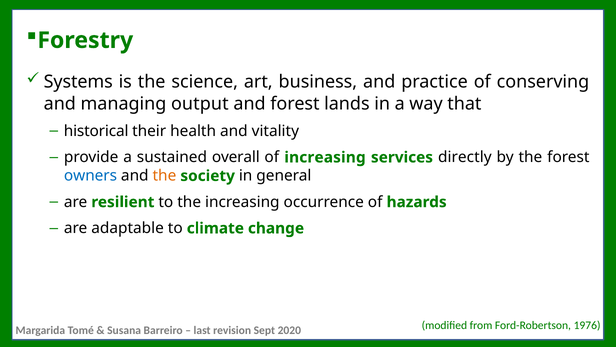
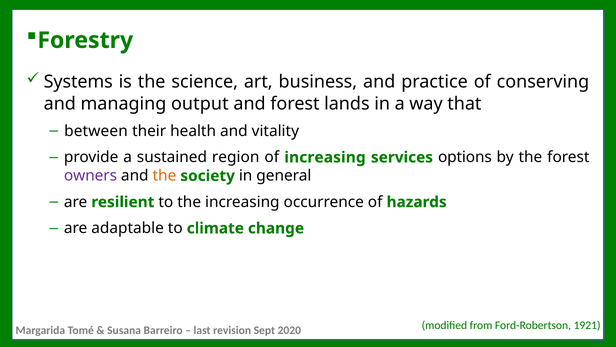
historical: historical -> between
overall: overall -> region
directly: directly -> options
owners colour: blue -> purple
1976: 1976 -> 1921
